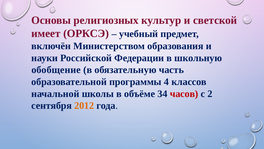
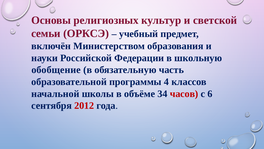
имеет: имеет -> семьи
2: 2 -> 6
2012 colour: orange -> red
